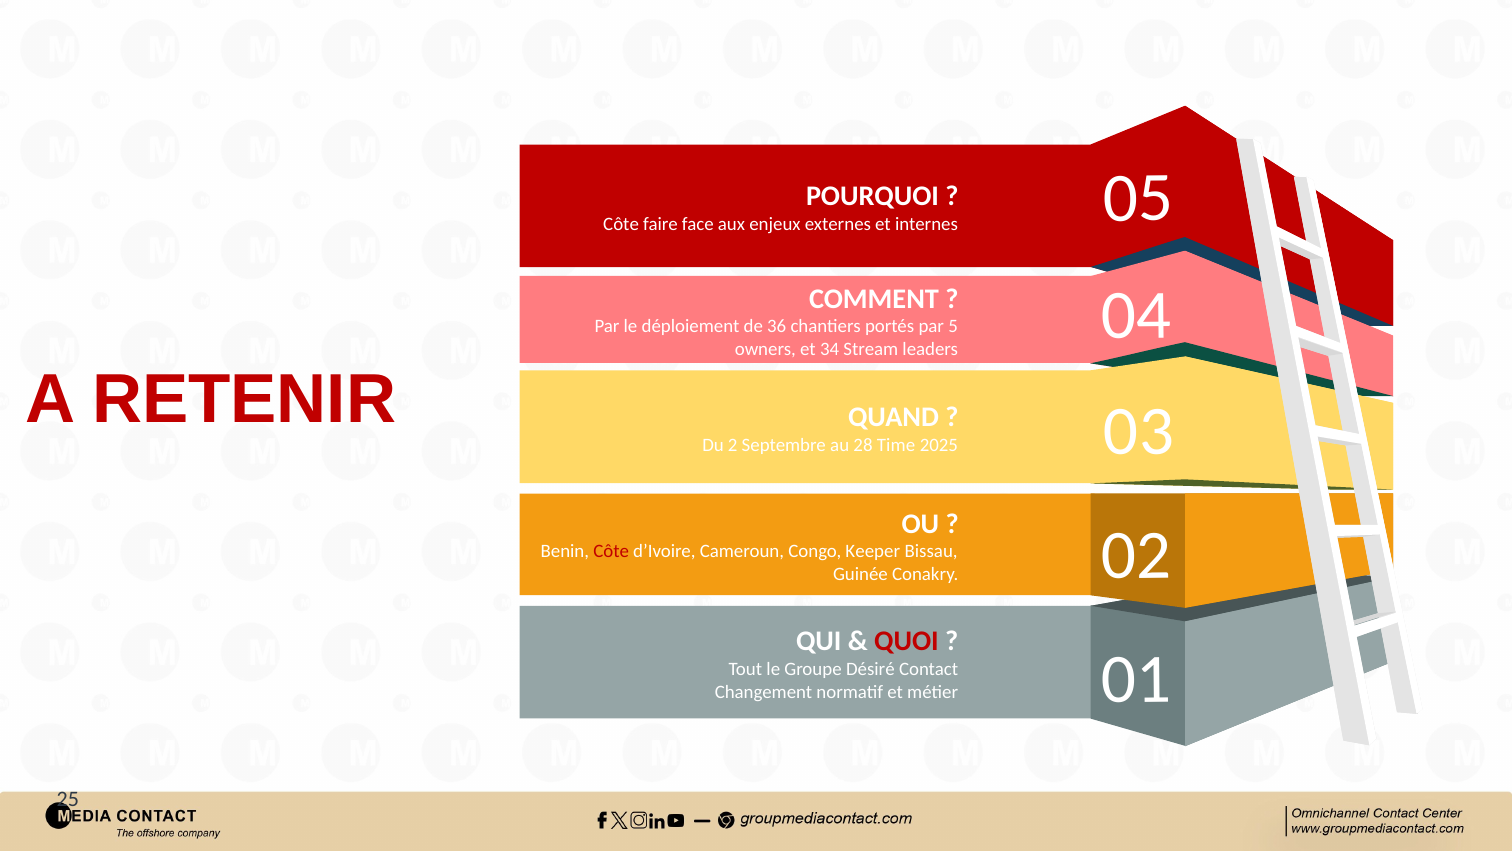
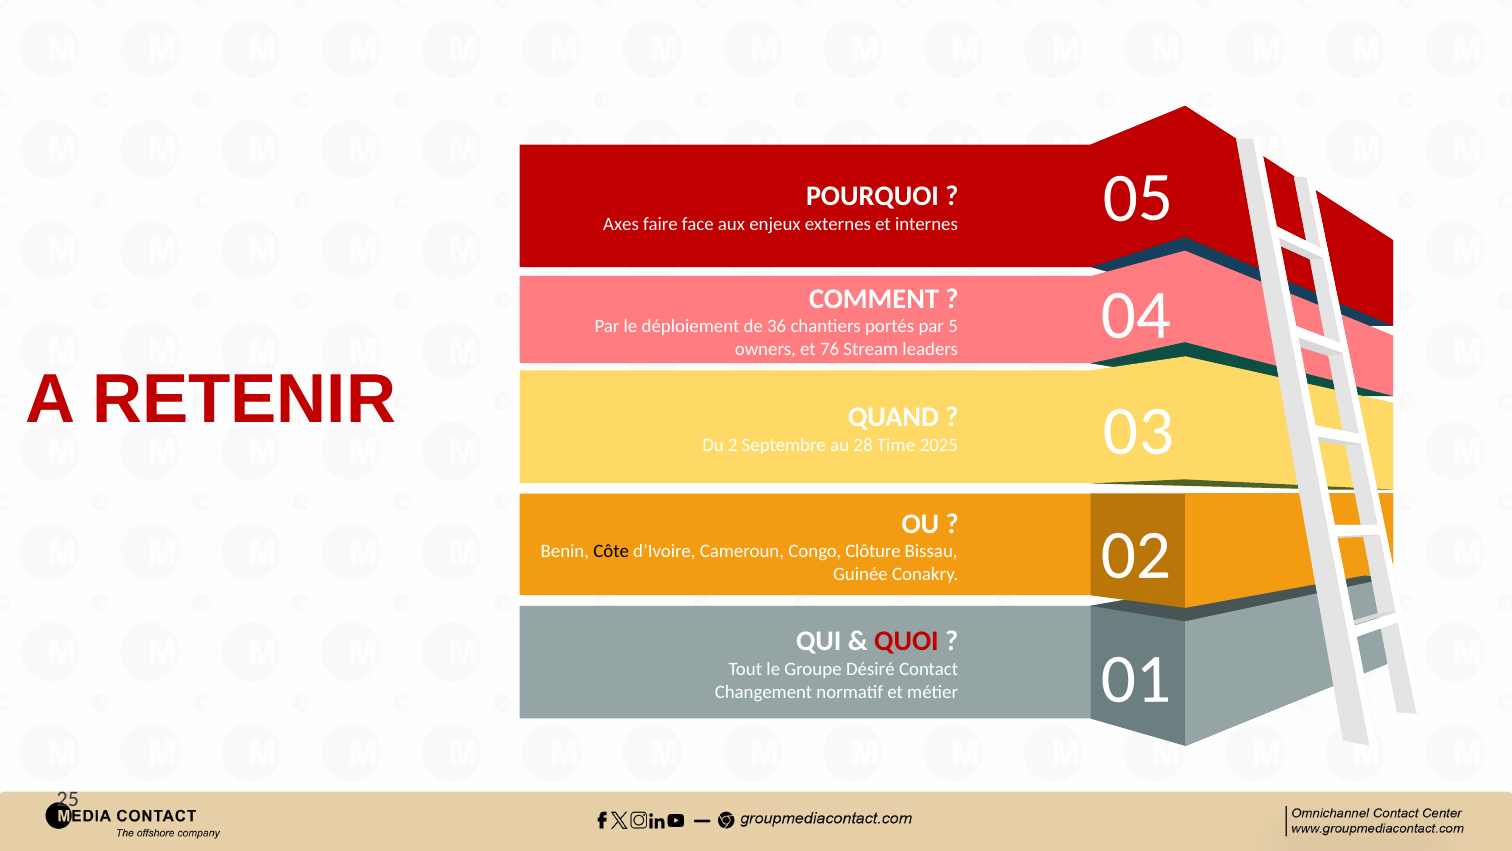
Côte at (621, 224): Côte -> Axes
34: 34 -> 76
Côte at (611, 551) colour: red -> black
Keeper: Keeper -> Clôture
